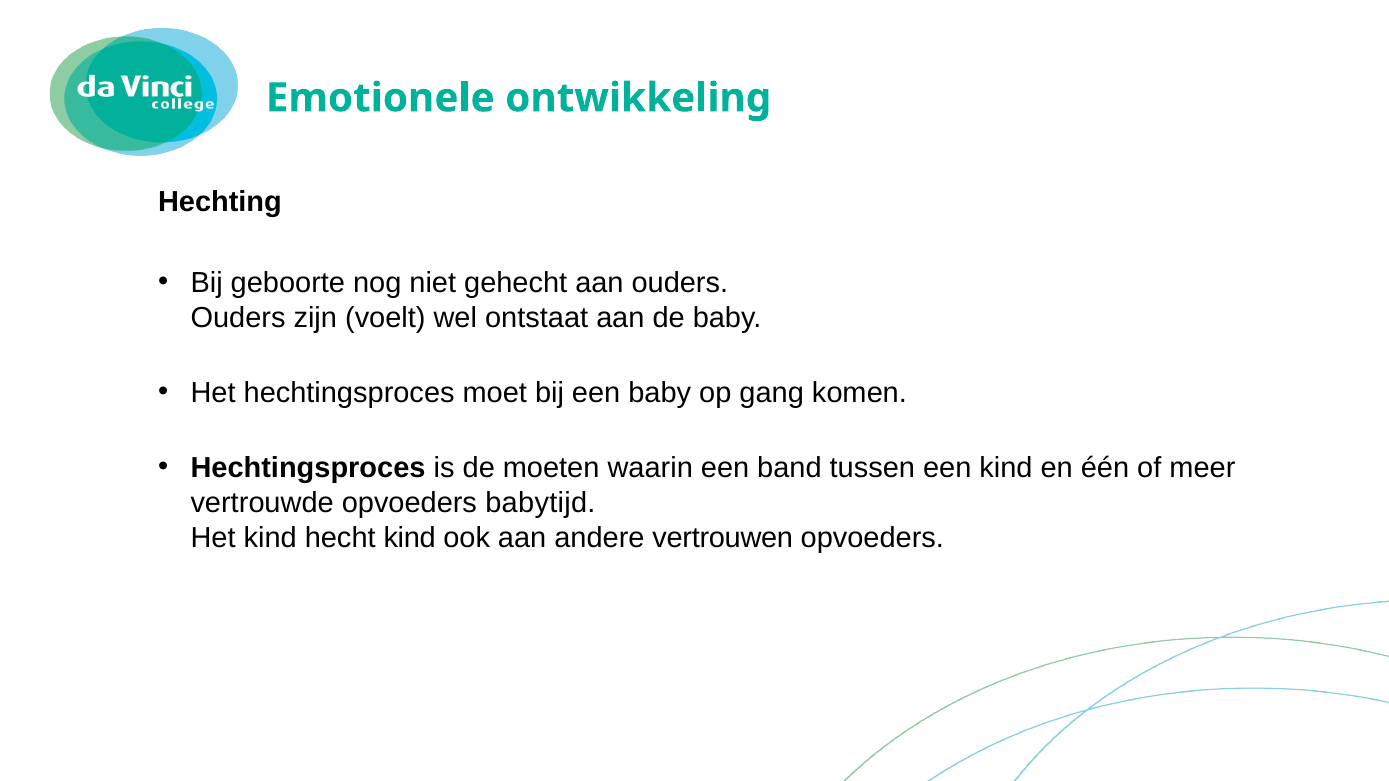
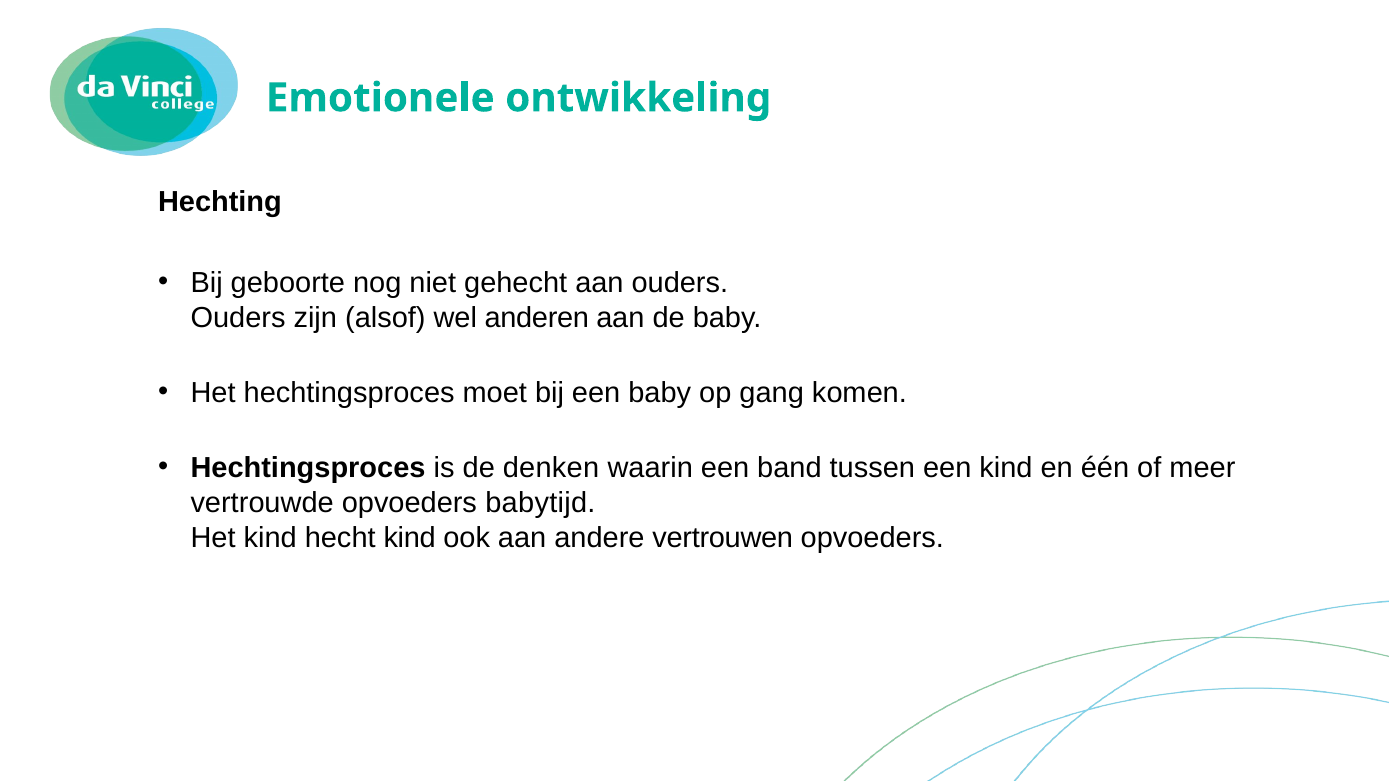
voelt: voelt -> alsof
ontstaat: ontstaat -> anderen
moeten: moeten -> denken
